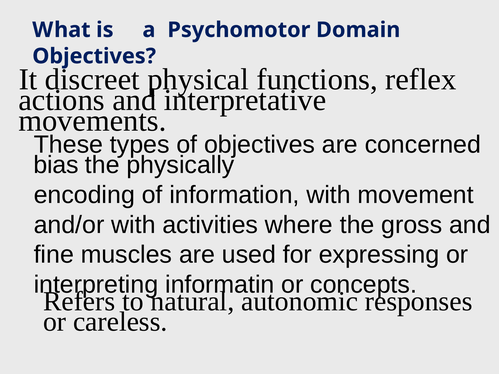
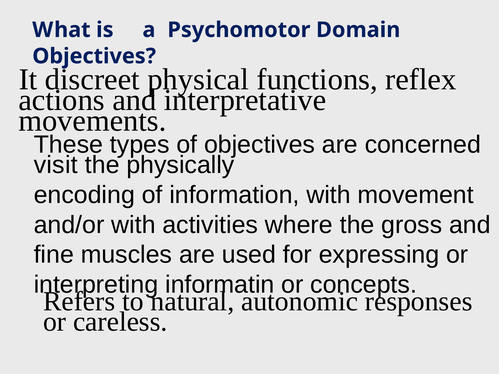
bias: bias -> visit
